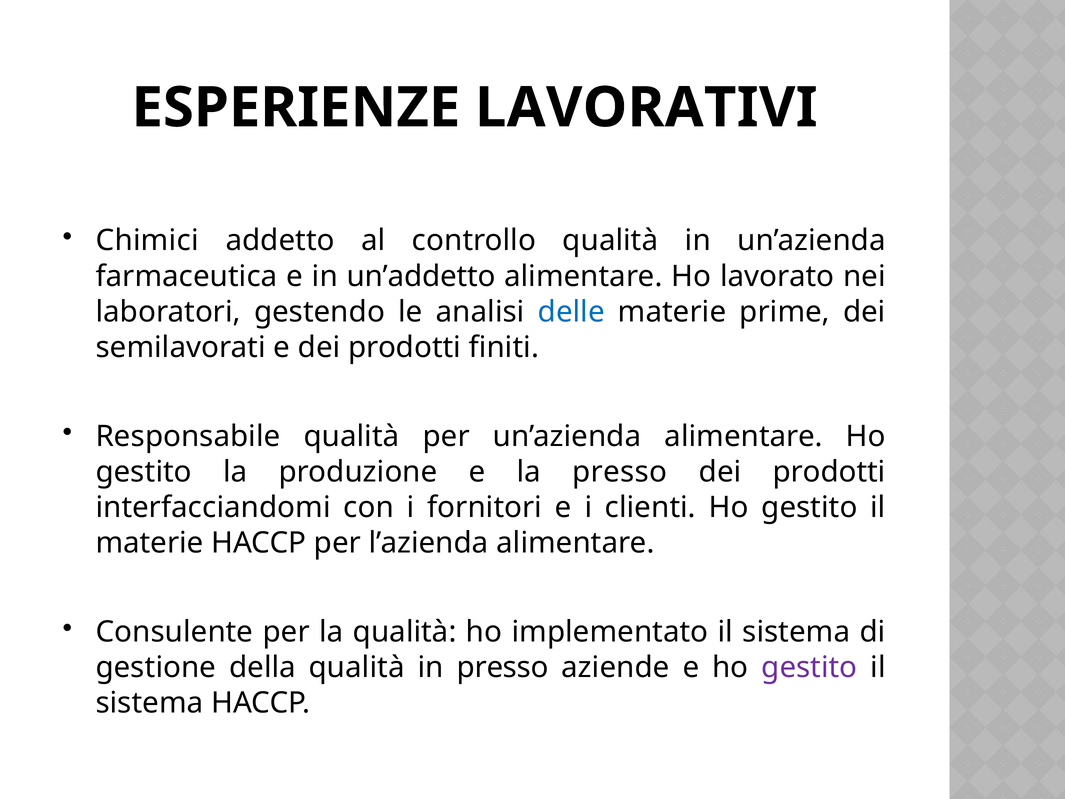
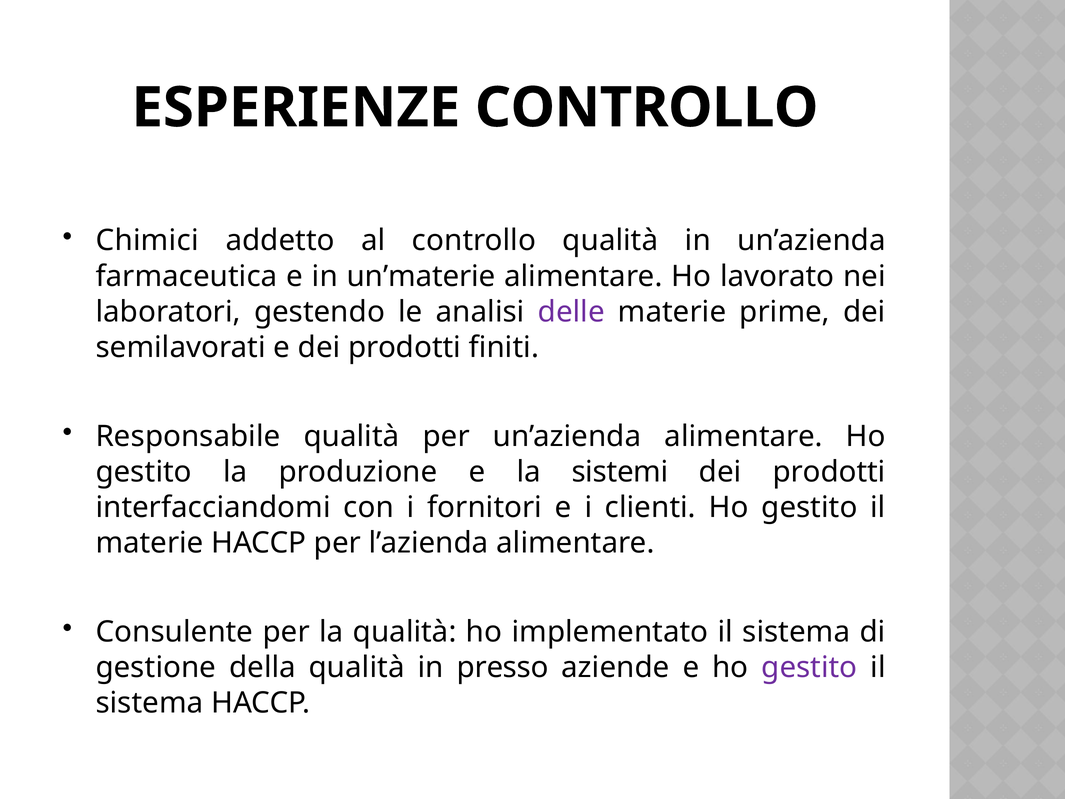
ESPERIENZE LAVORATIVI: LAVORATIVI -> CONTROLLO
un’addetto: un’addetto -> un’materie
delle colour: blue -> purple
la presso: presso -> sistemi
